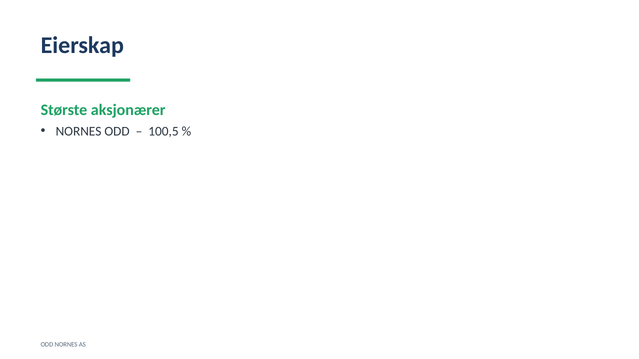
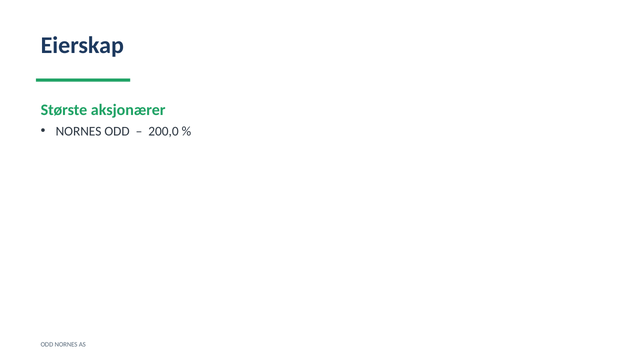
100,5: 100,5 -> 200,0
